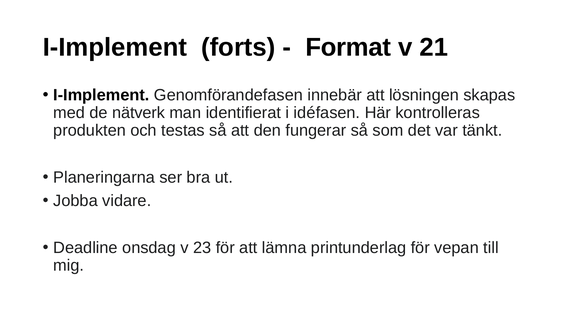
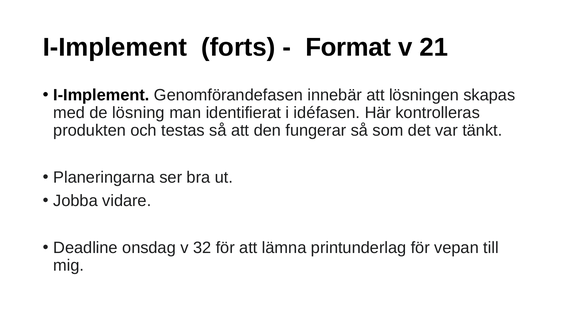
nätverk: nätverk -> lösning
23: 23 -> 32
